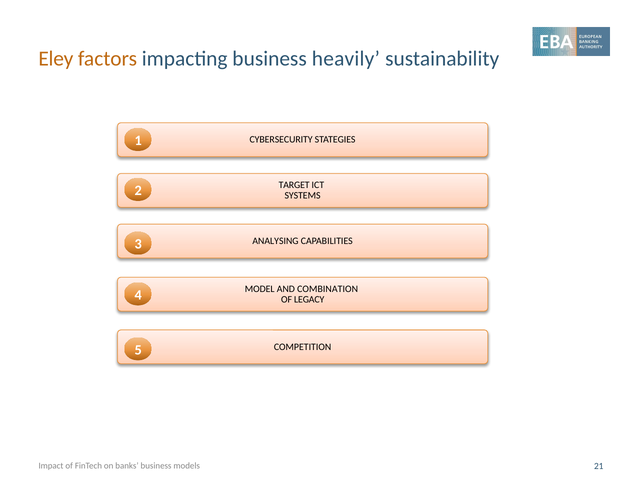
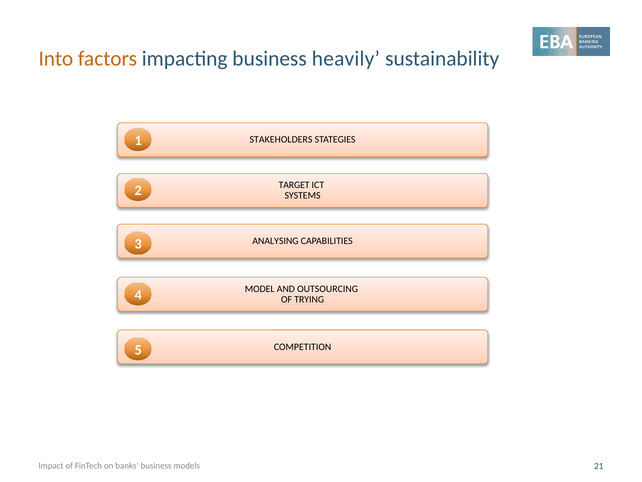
Eley: Eley -> Into
CYBERSECURITY: CYBERSECURITY -> STAKEHOLDERS
COMBINATION: COMBINATION -> OUTSOURCING
LEGACY: LEGACY -> TRYING
